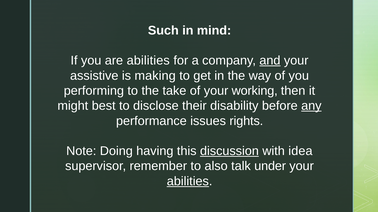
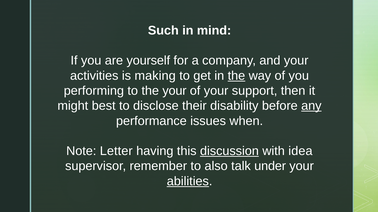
are abilities: abilities -> yourself
and underline: present -> none
assistive: assistive -> activities
the at (236, 76) underline: none -> present
the take: take -> your
working: working -> support
rights: rights -> when
Doing: Doing -> Letter
